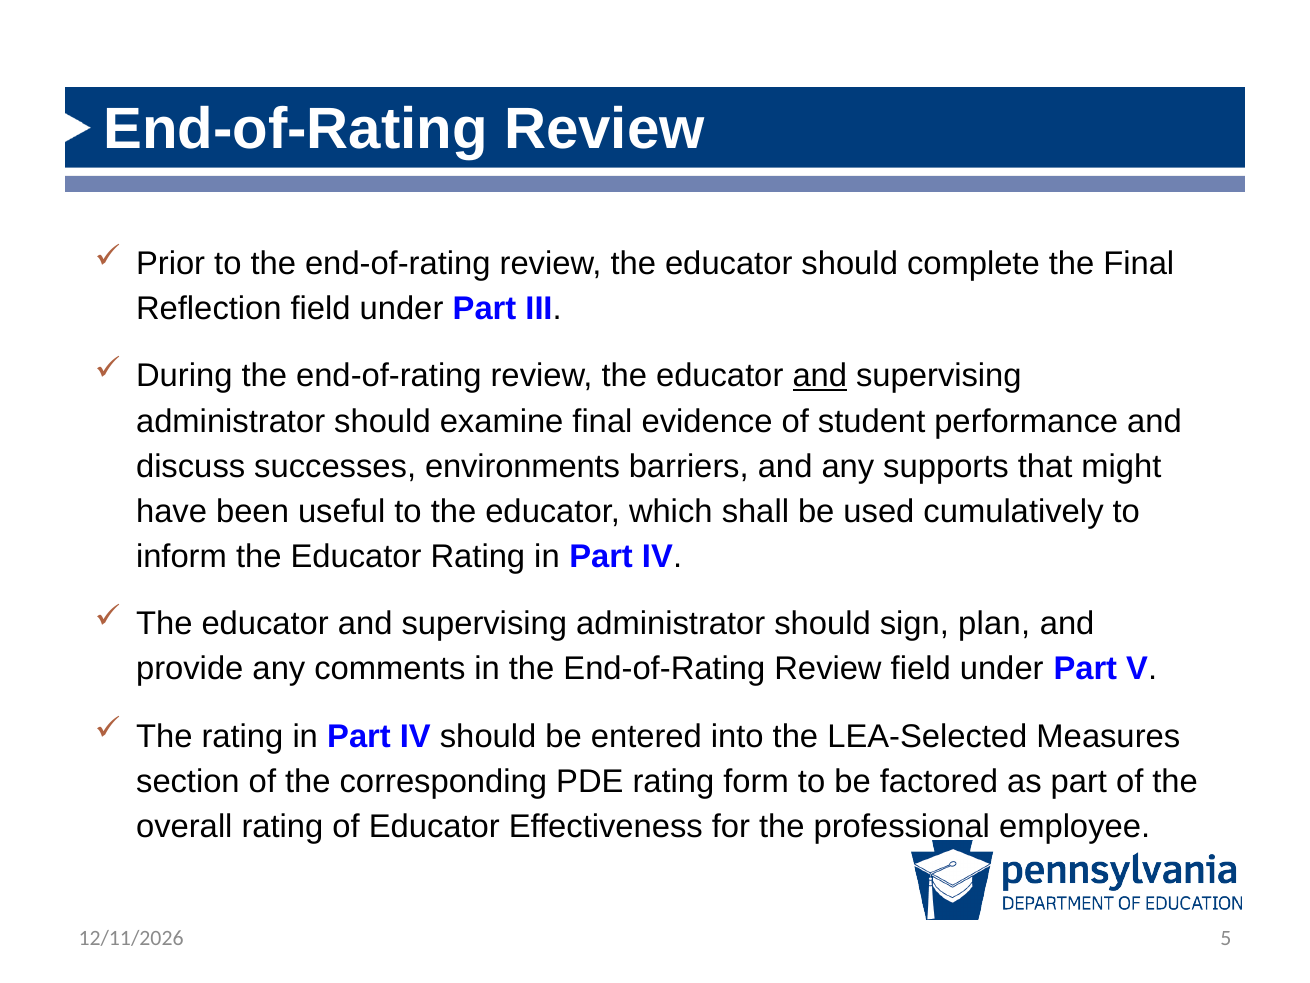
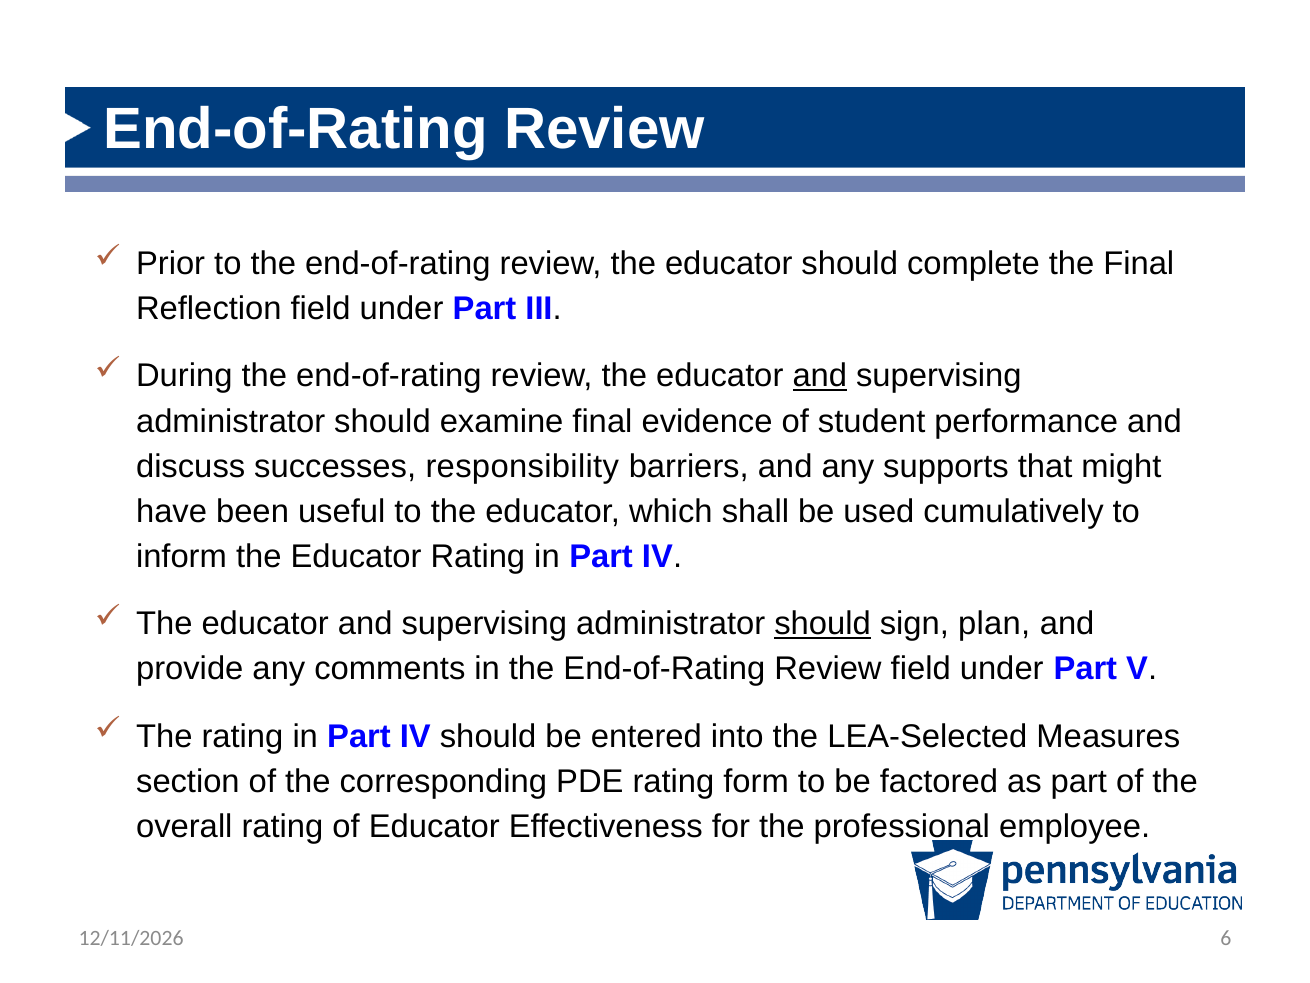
environments: environments -> responsibility
should at (823, 624) underline: none -> present
5: 5 -> 6
